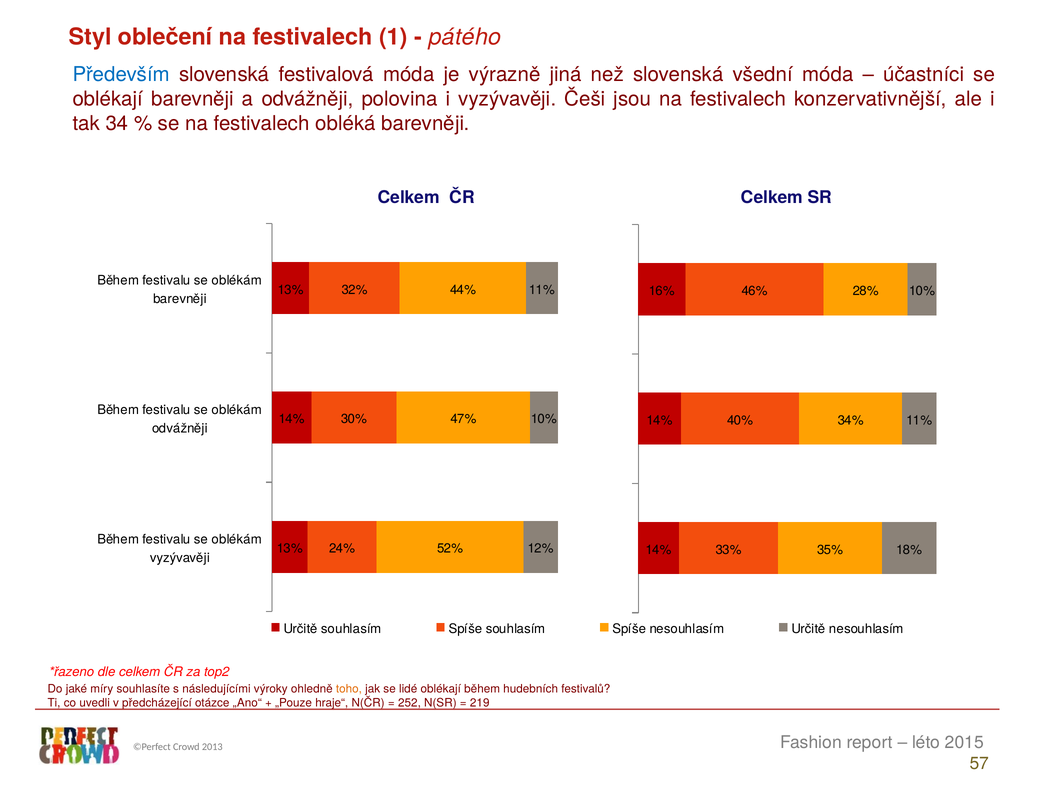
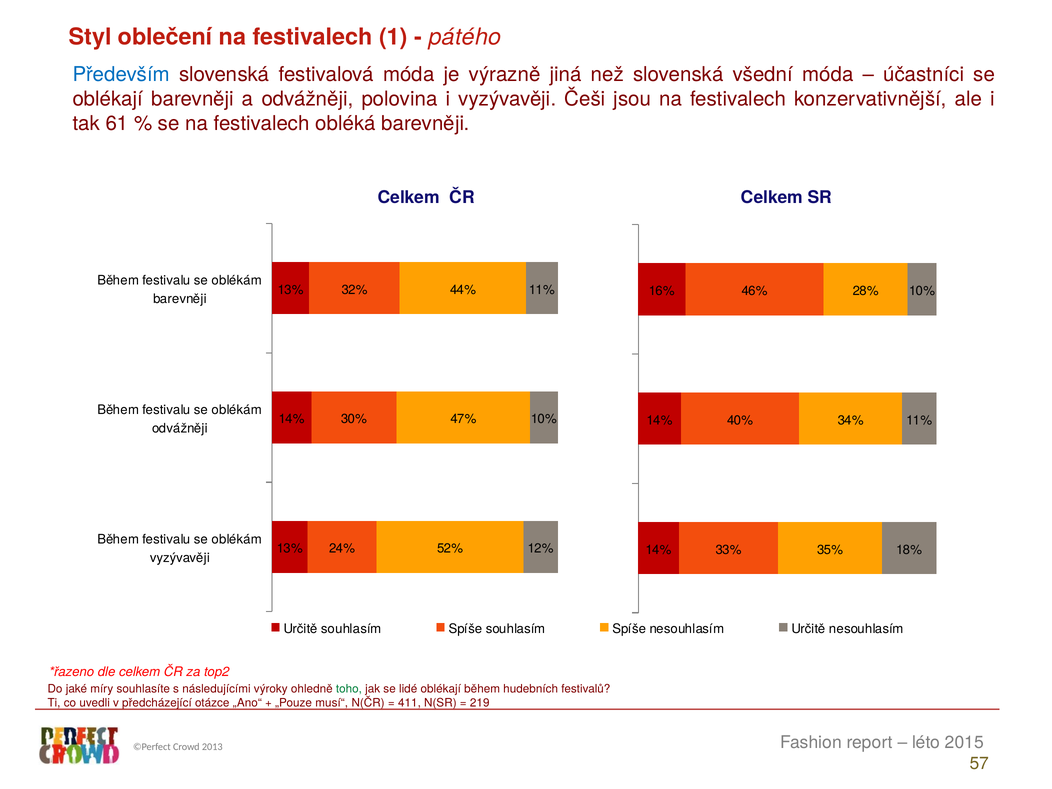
34: 34 -> 61
toho colour: orange -> green
hraje“: hraje“ -> musí“
252: 252 -> 411
